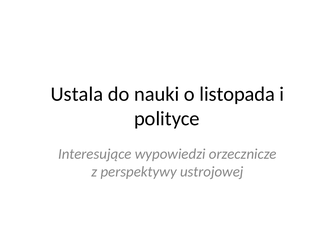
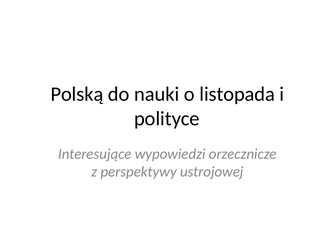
Ustala: Ustala -> Polską
